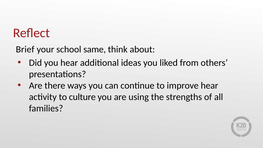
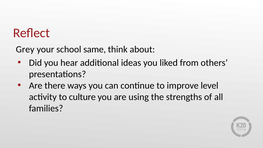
Brief: Brief -> Grey
improve hear: hear -> level
